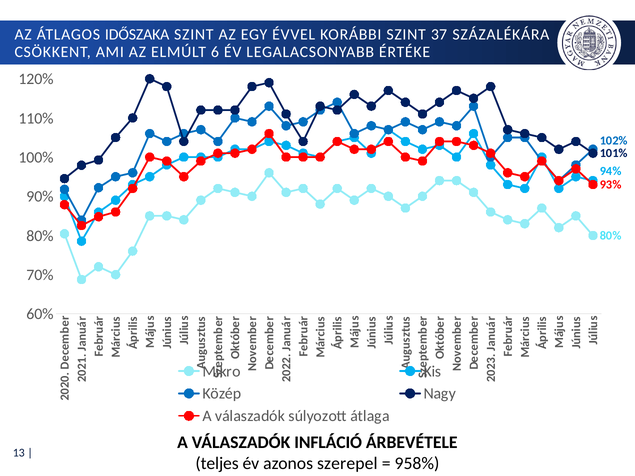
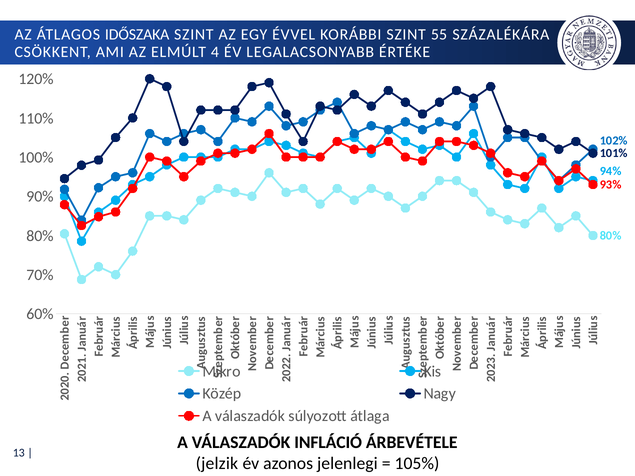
37: 37 -> 55
6: 6 -> 4
teljes: teljes -> jelzik
szerepel: szerepel -> jelenlegi
958%: 958% -> 105%
